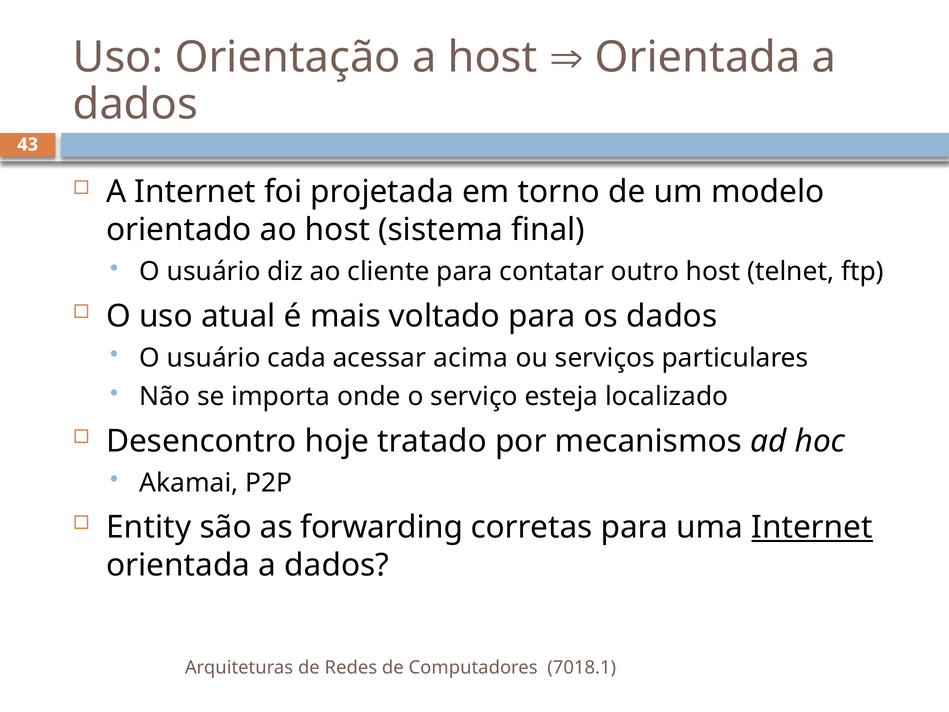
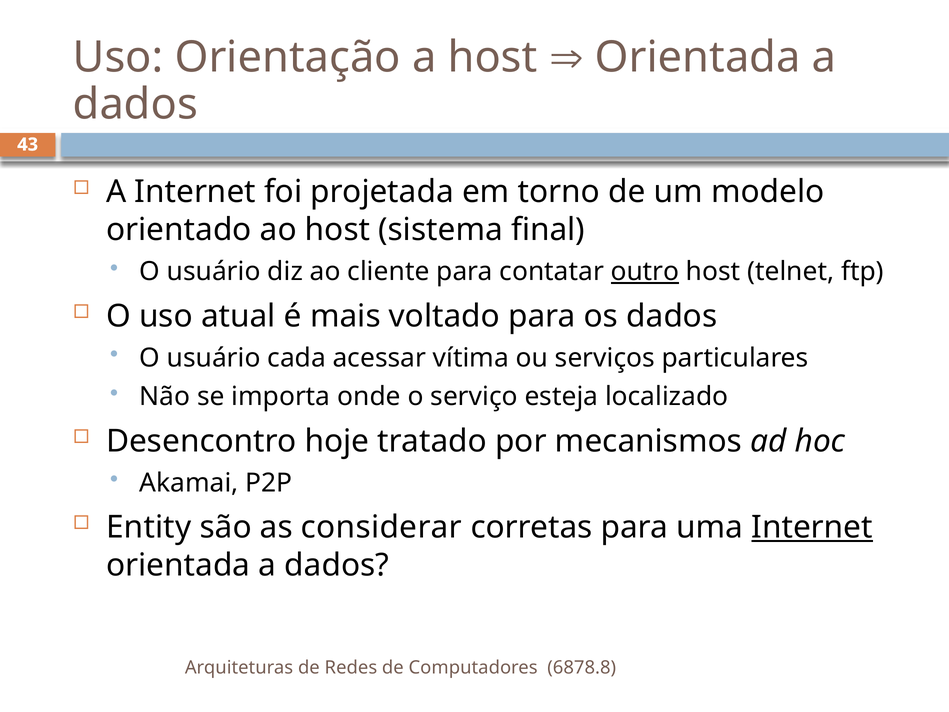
outro underline: none -> present
acima: acima -> vítima
forwarding: forwarding -> considerar
7018.1: 7018.1 -> 6878.8
